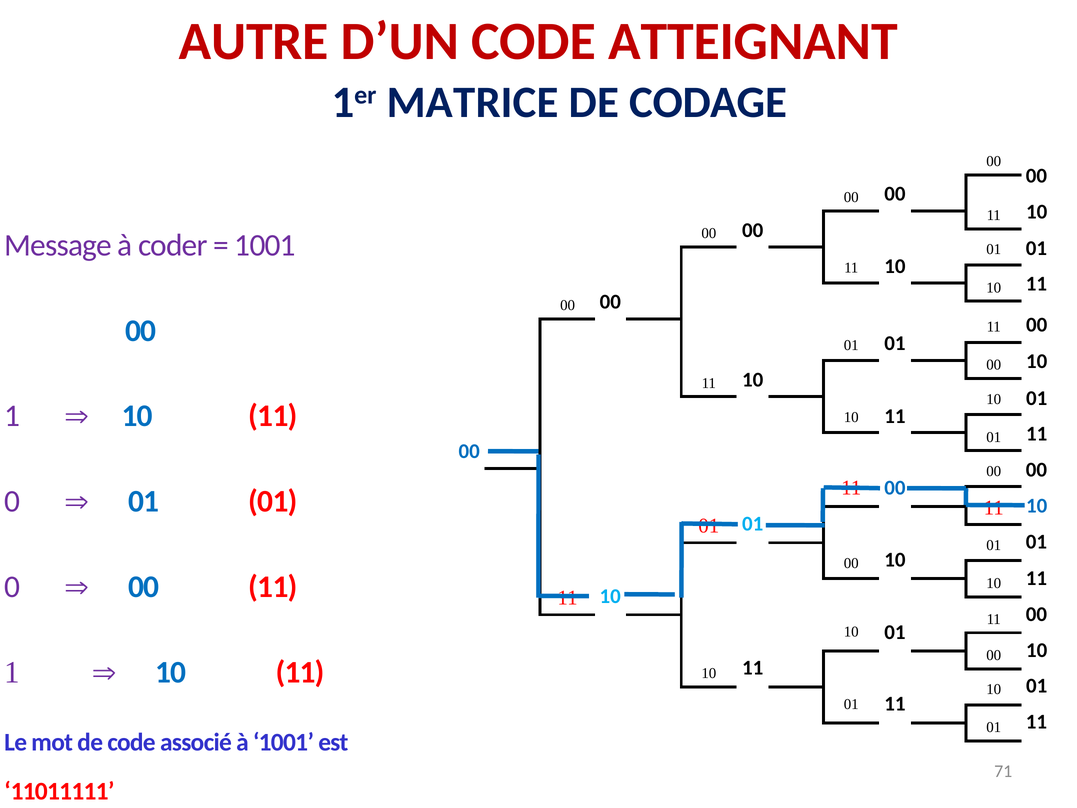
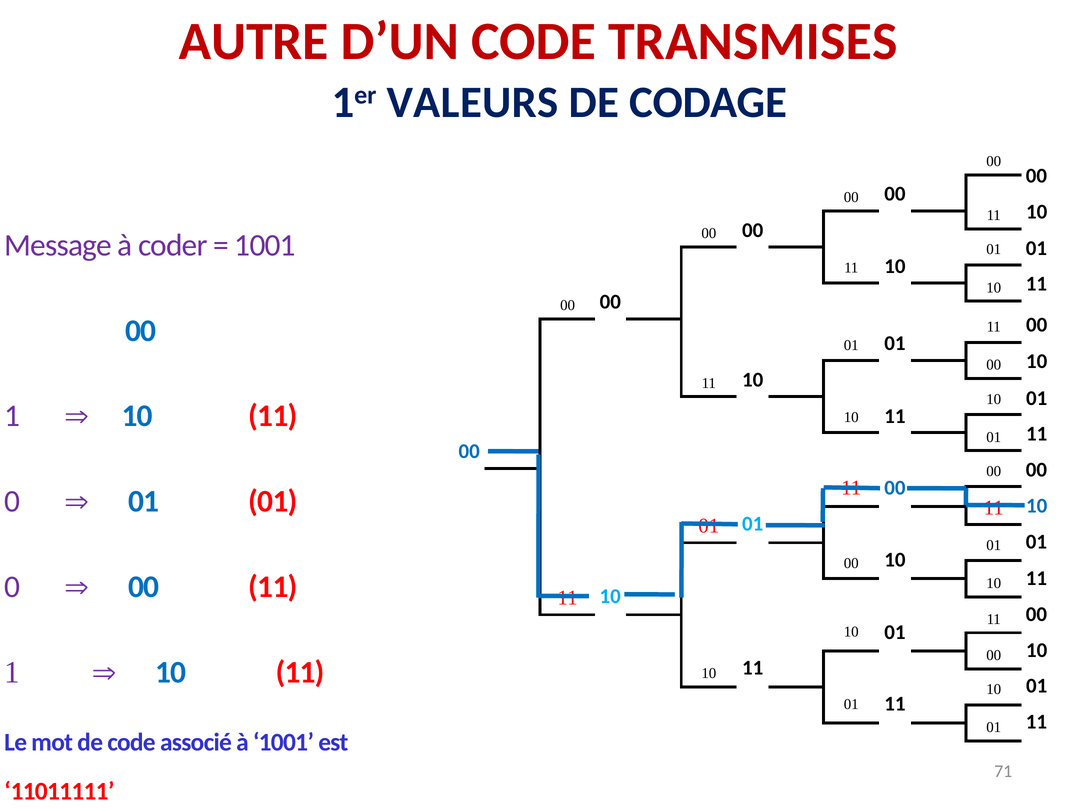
ATTEIGNANT: ATTEIGNANT -> TRANSMISES
MATRICE: MATRICE -> VALEURS
